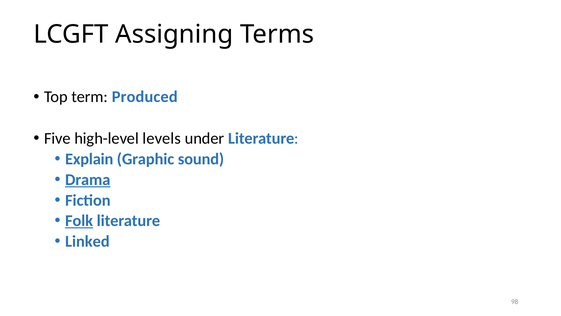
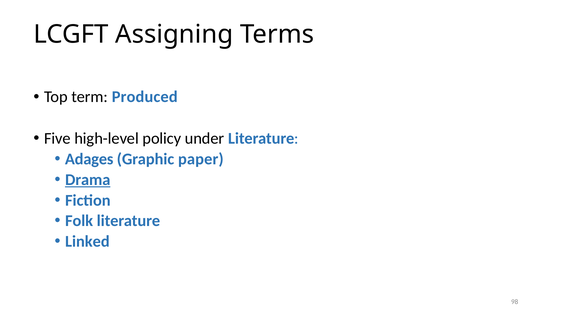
levels: levels -> policy
Explain: Explain -> Adages
sound: sound -> paper
Folk underline: present -> none
